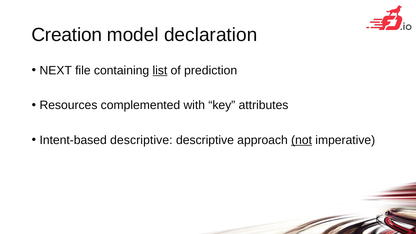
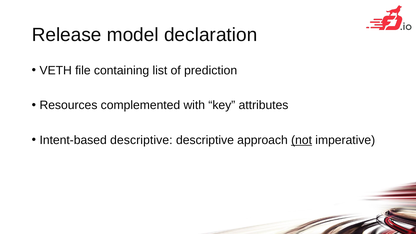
Creation: Creation -> Release
NEXT: NEXT -> VETH
list underline: present -> none
